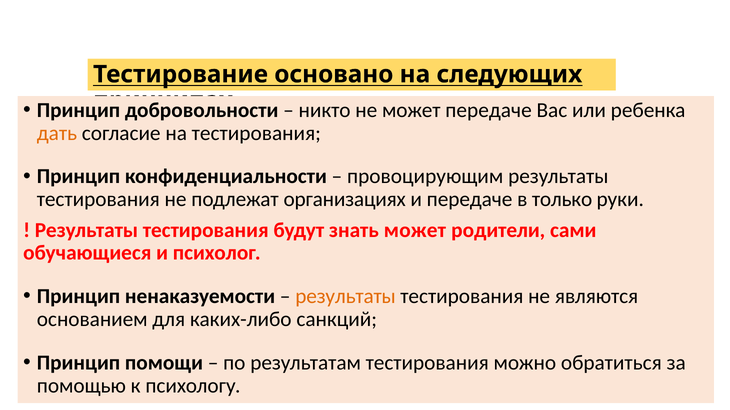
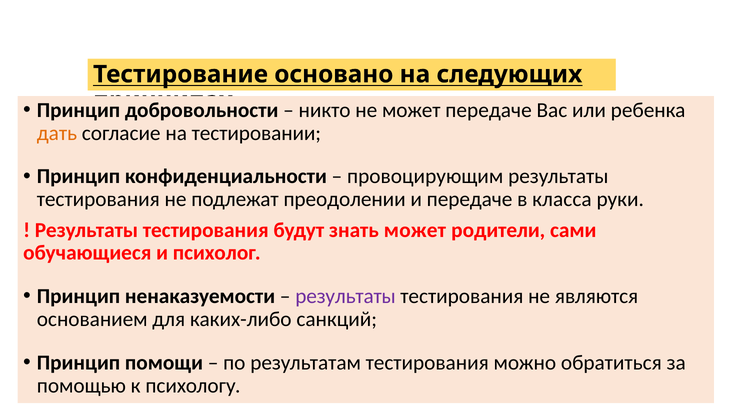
на тестирования: тестирования -> тестировании
организациях: организациях -> преодолении
только: только -> класса
результаты at (346, 297) colour: orange -> purple
